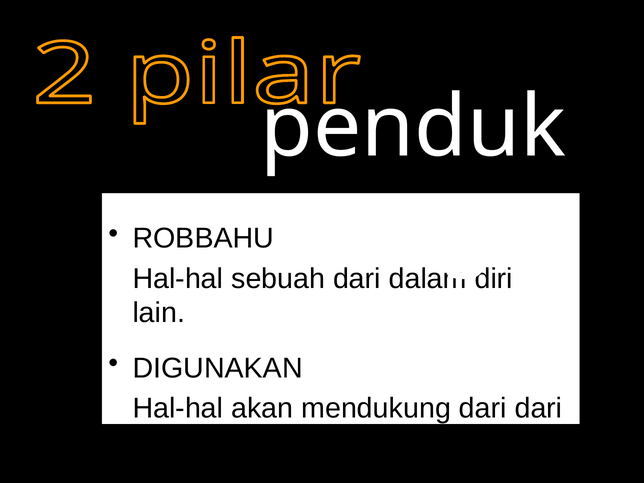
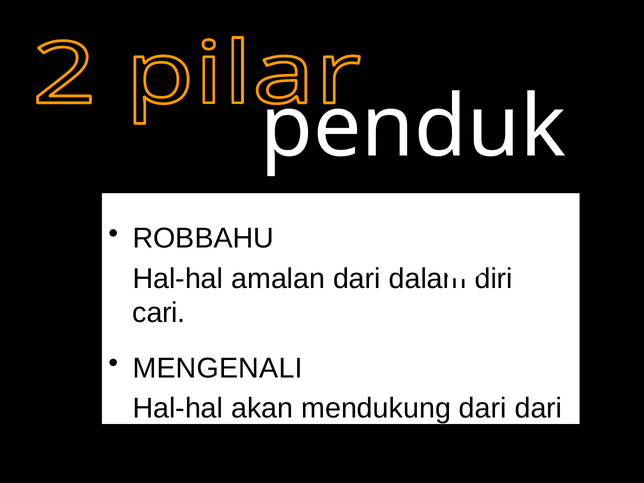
sebuah: sebuah -> amalan
lain: lain -> cari
DIGUNAKAN: DIGUNAKAN -> MENGENALI
